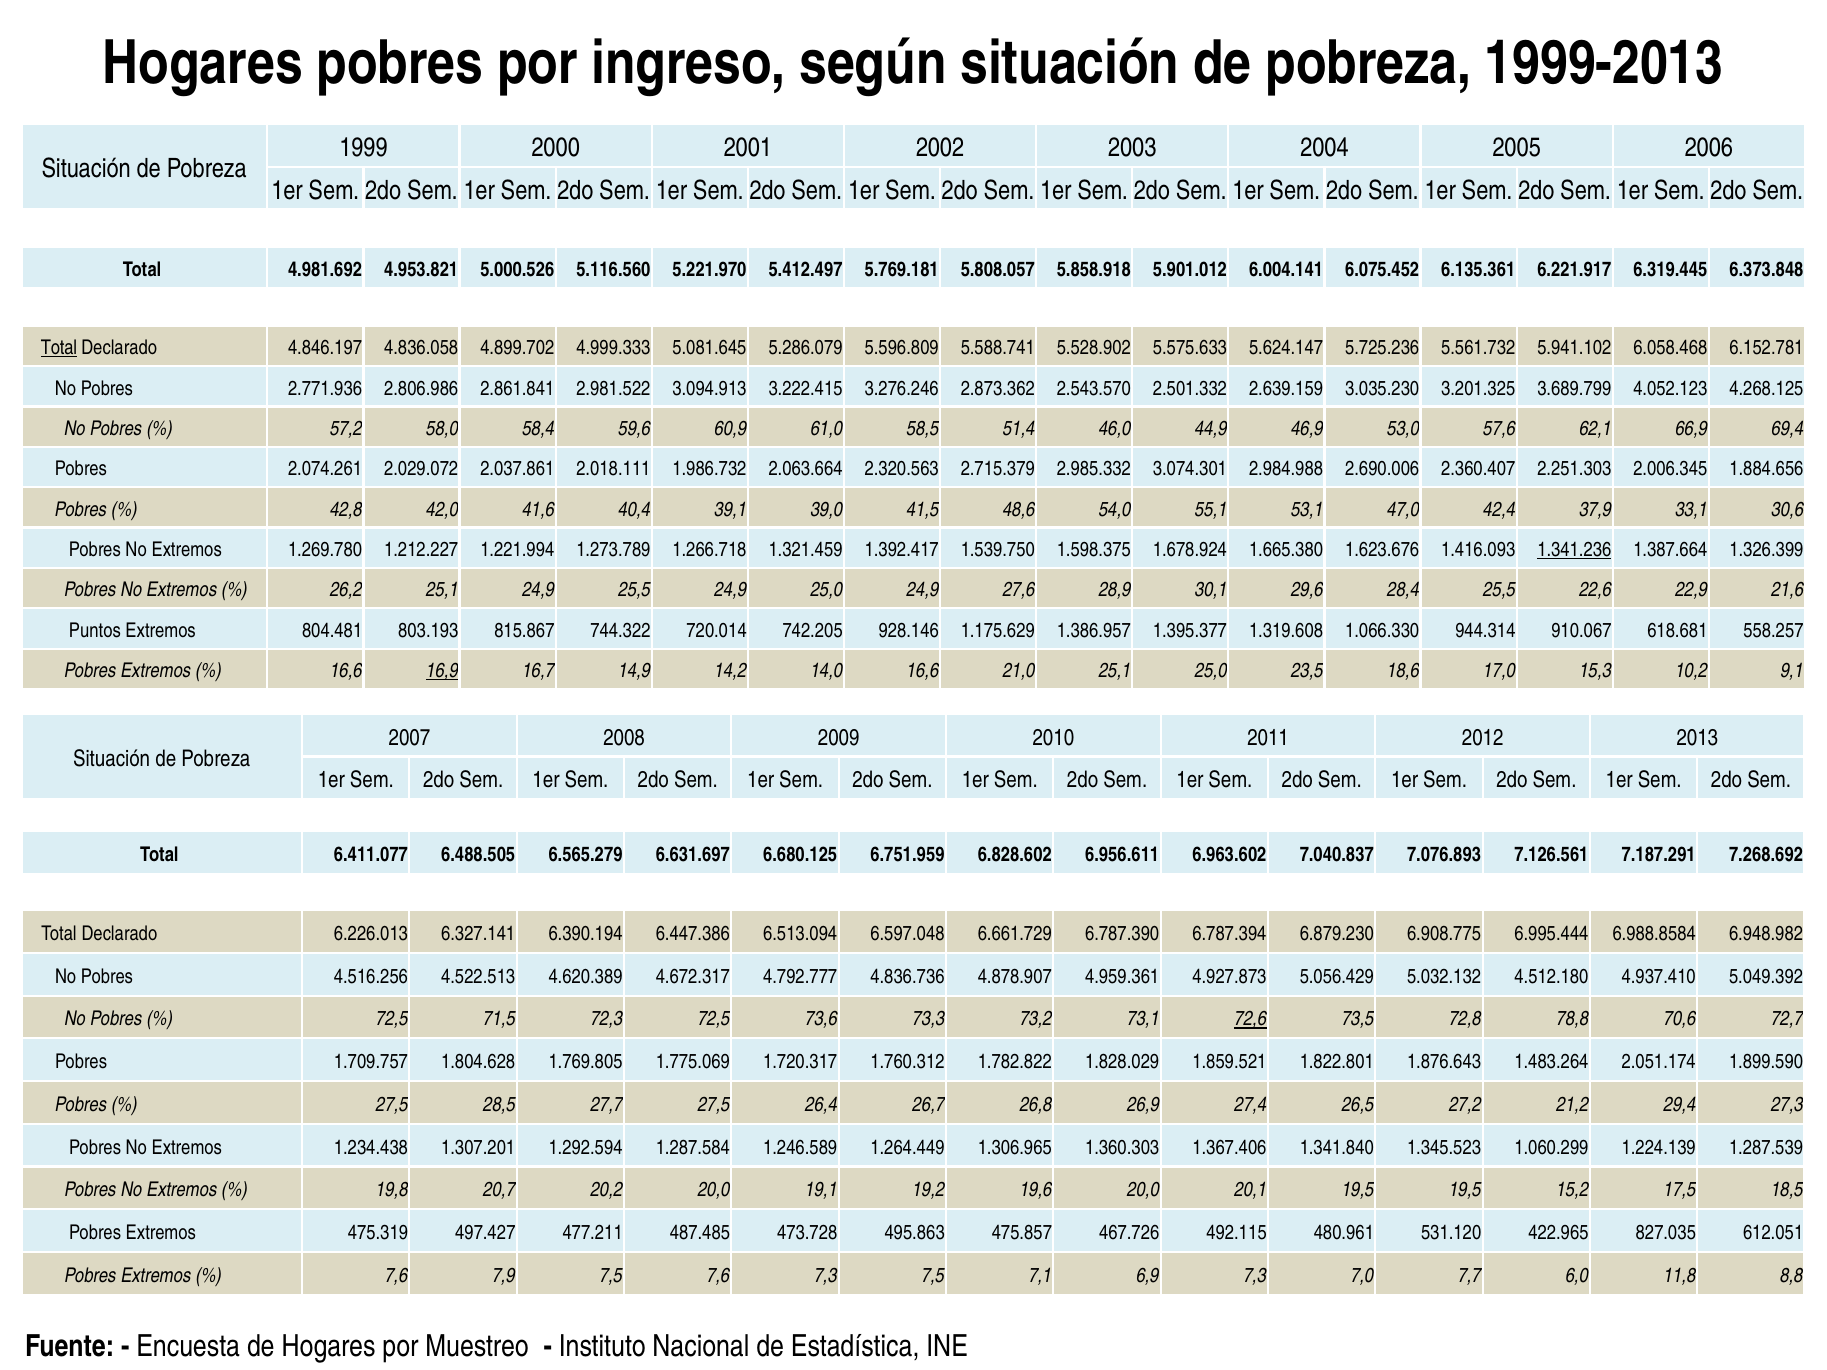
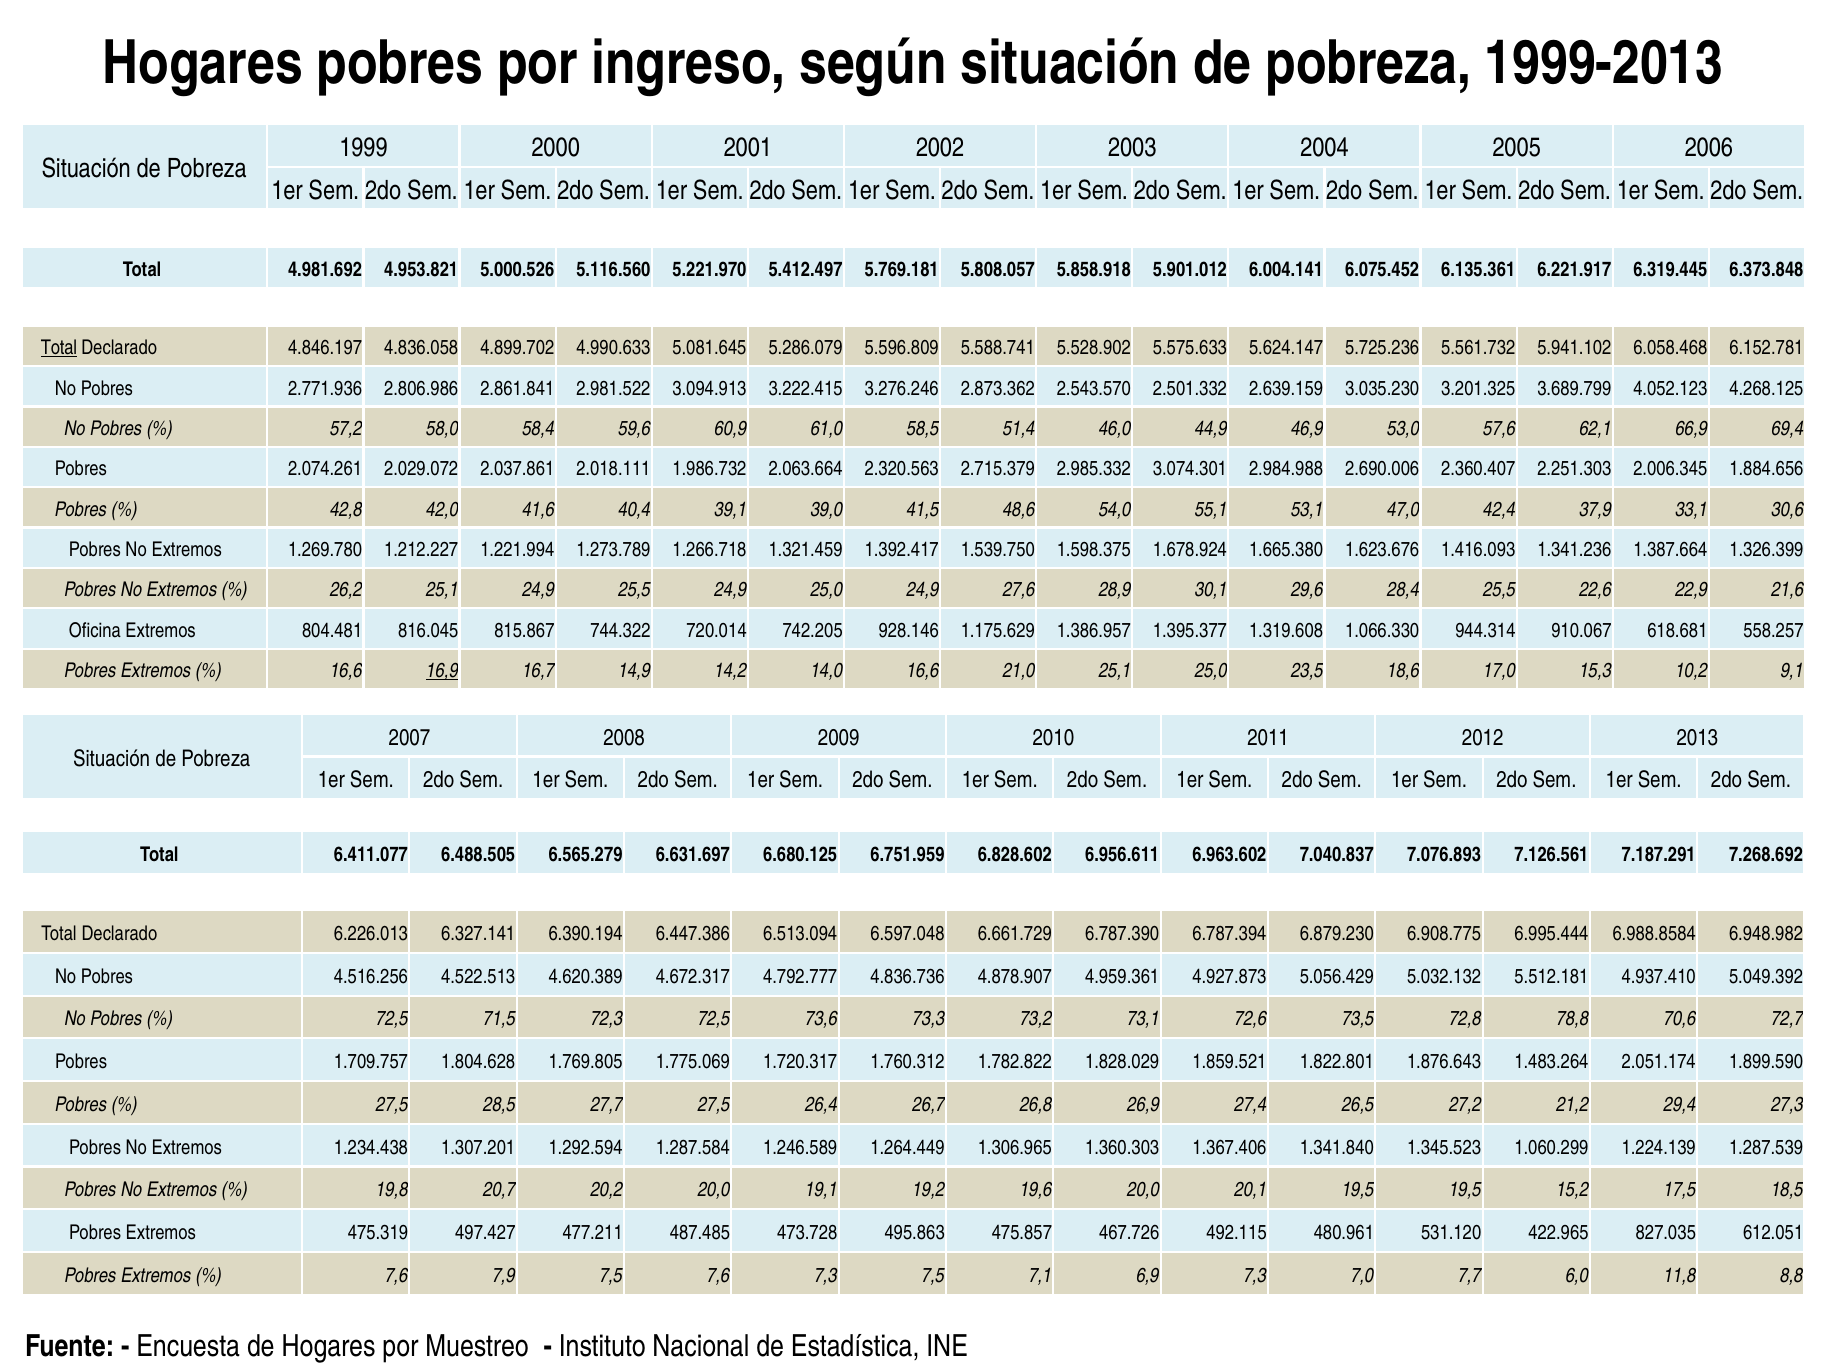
4.999.333: 4.999.333 -> 4.990.633
1.341.236 underline: present -> none
Puntos: Puntos -> Oficina
803.193: 803.193 -> 816.045
4.512.180: 4.512.180 -> 5.512.181
72,6 underline: present -> none
